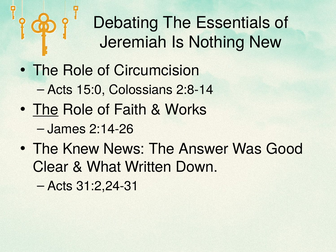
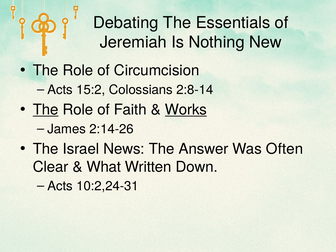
15:0: 15:0 -> 15:2
Works underline: none -> present
Knew: Knew -> Israel
Good: Good -> Often
31:2,24-31: 31:2,24-31 -> 10:2,24-31
